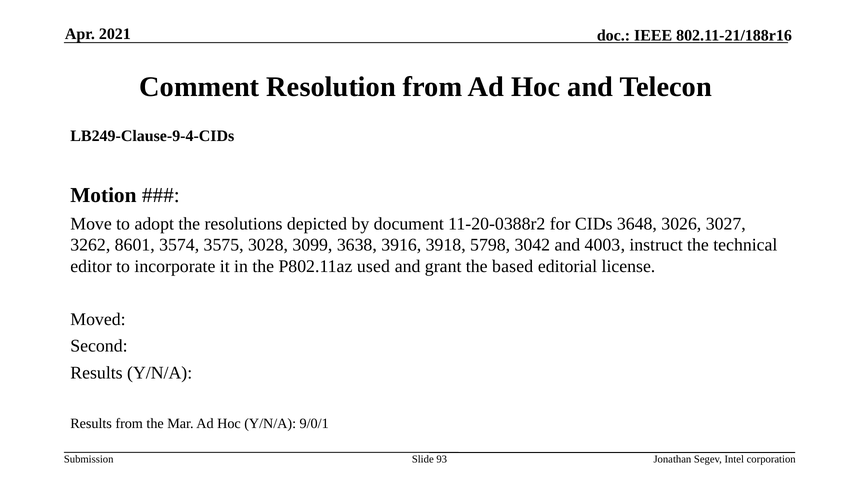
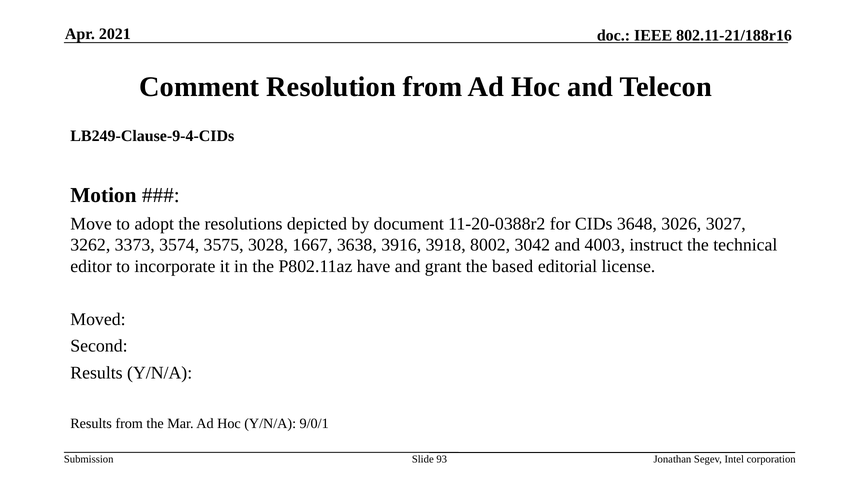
8601: 8601 -> 3373
3099: 3099 -> 1667
5798: 5798 -> 8002
used: used -> have
